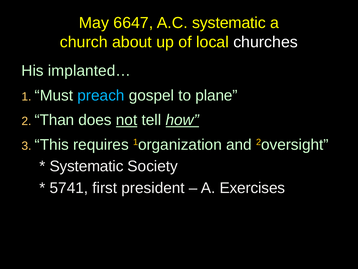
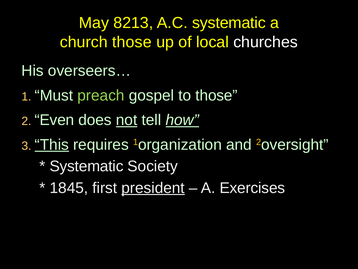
6647: 6647 -> 8213
church about: about -> those
implanted…: implanted… -> overseers…
preach colour: light blue -> light green
to plane: plane -> those
Than: Than -> Even
This underline: none -> present
5741: 5741 -> 1845
president underline: none -> present
